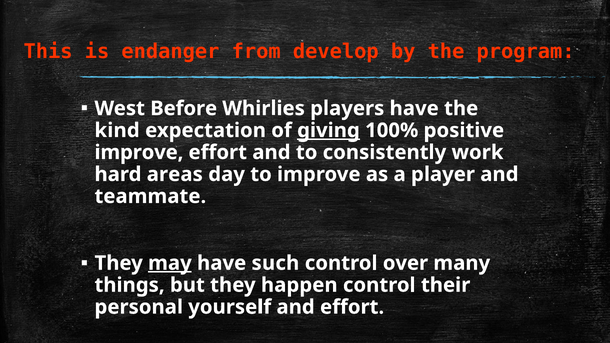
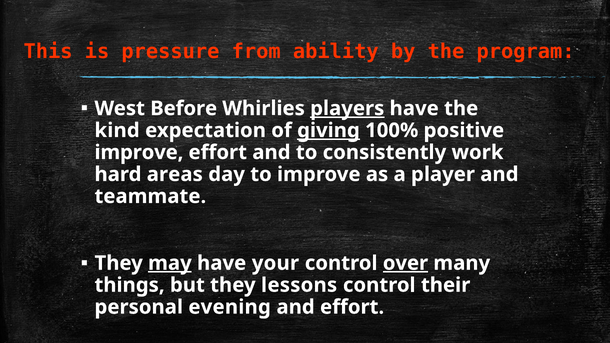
endanger: endanger -> pressure
develop: develop -> ability
players underline: none -> present
such: such -> your
over underline: none -> present
happen: happen -> lessons
yourself: yourself -> evening
